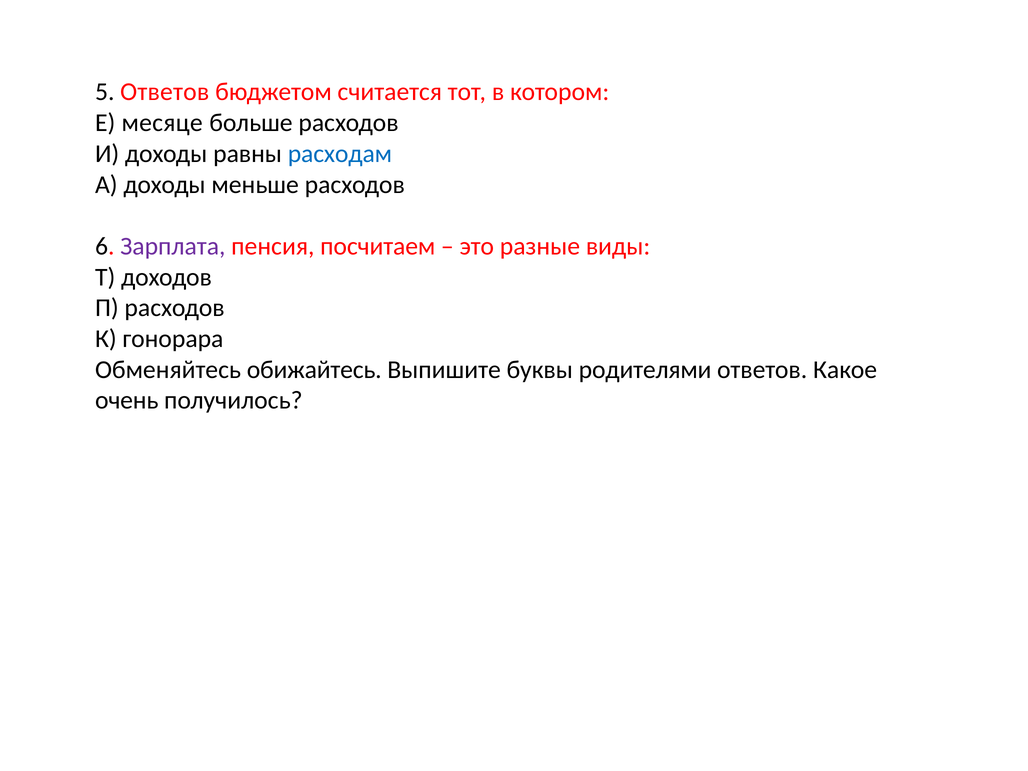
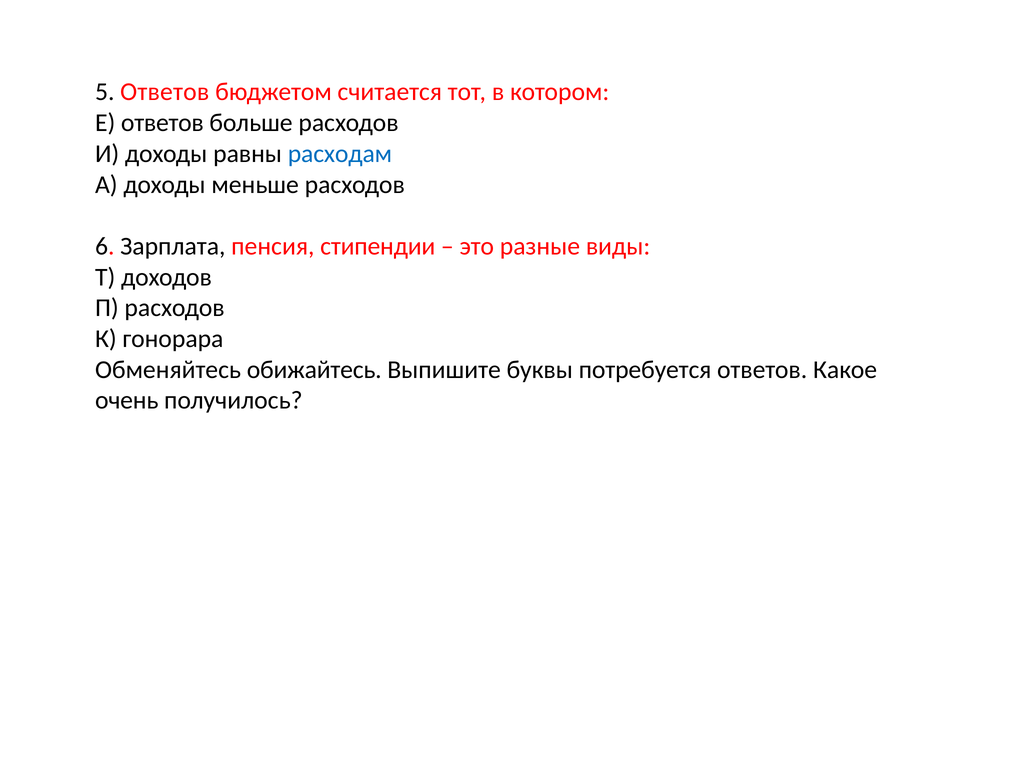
Е месяце: месяце -> ответов
Зарплата colour: purple -> black
посчитаем: посчитаем -> стипендии
родителями: родителями -> потребуется
